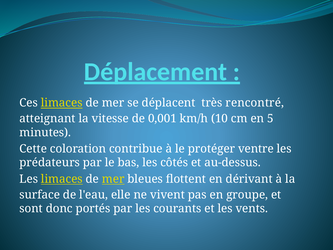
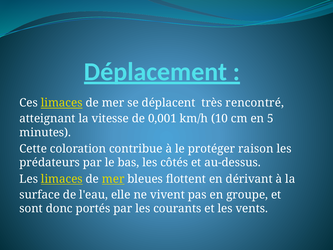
ventre: ventre -> raison
